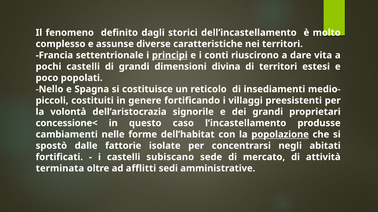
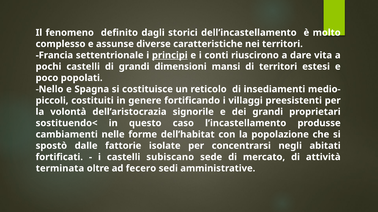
divina: divina -> mansi
concessione<: concessione< -> sostituendo<
popolazione underline: present -> none
afflitti: afflitti -> fecero
